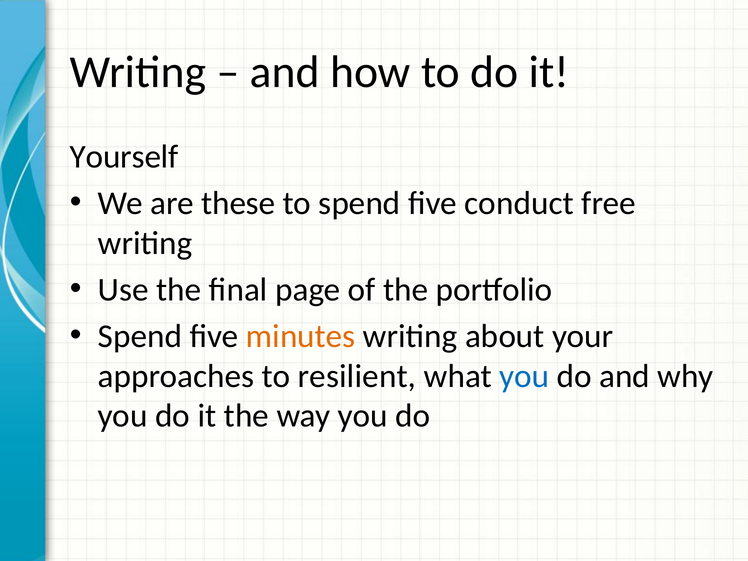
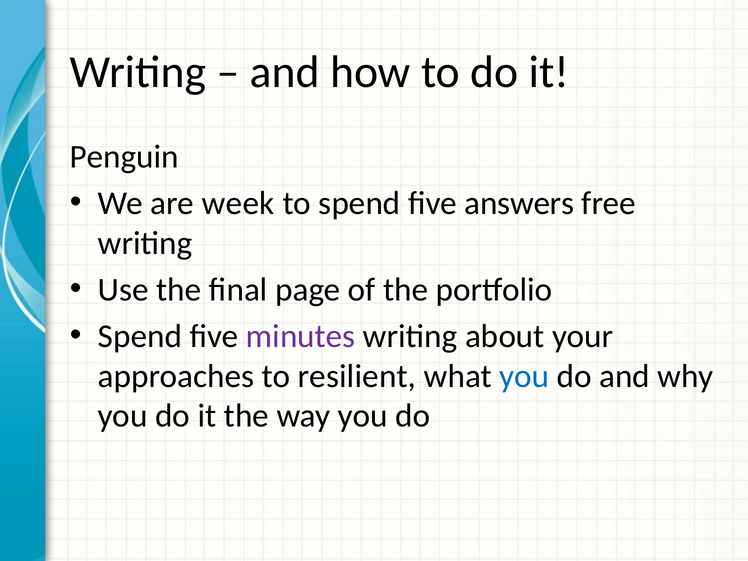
Yourself: Yourself -> Penguin
these: these -> week
conduct: conduct -> answers
minutes colour: orange -> purple
